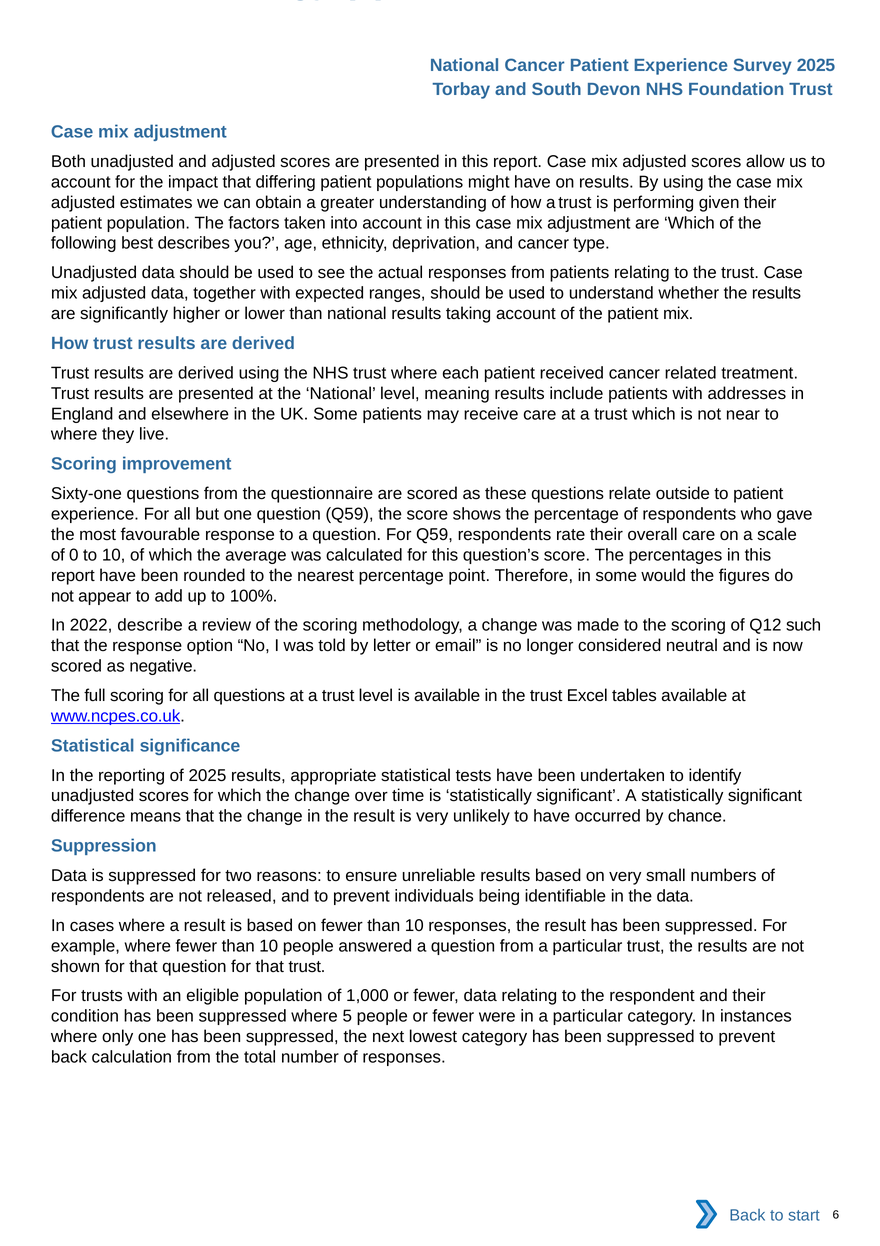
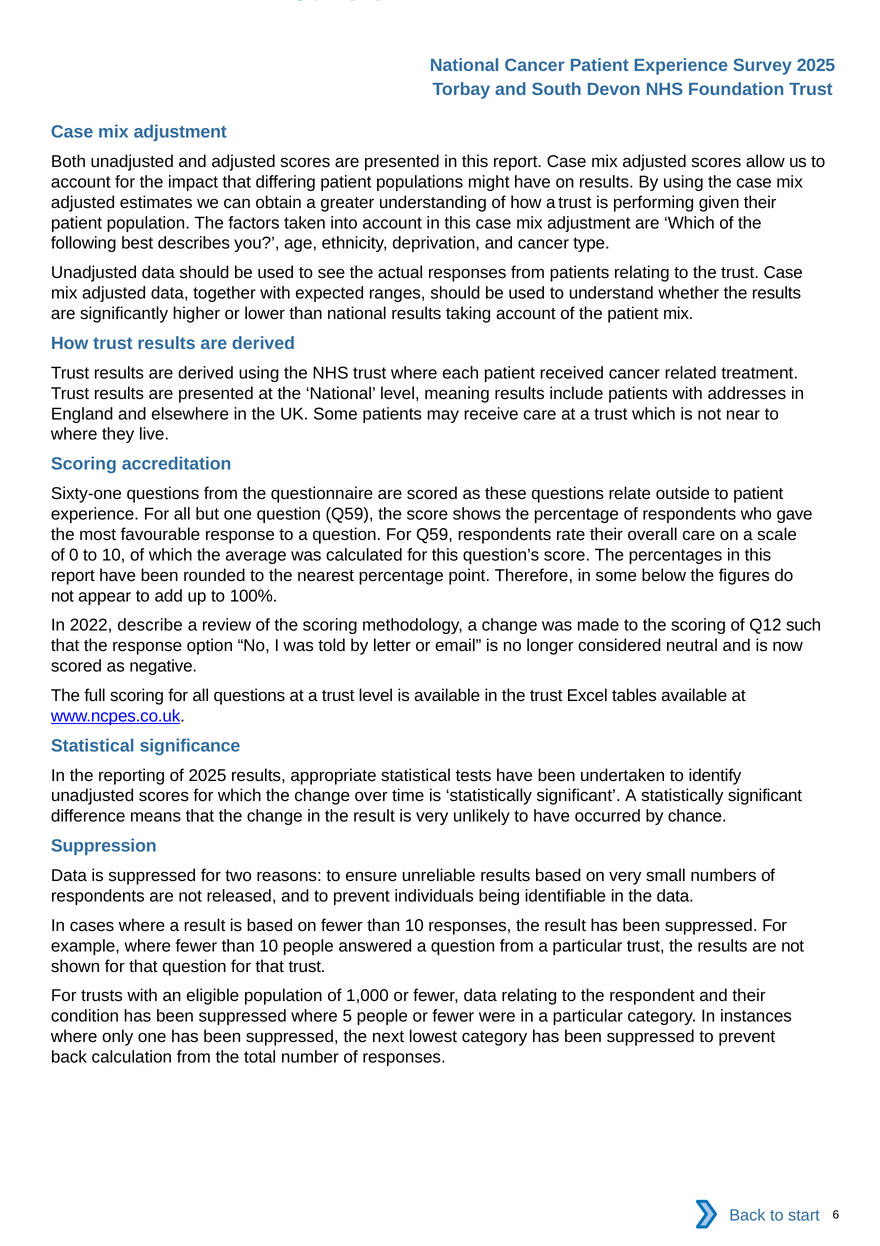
improvement: improvement -> accreditation
would: would -> below
